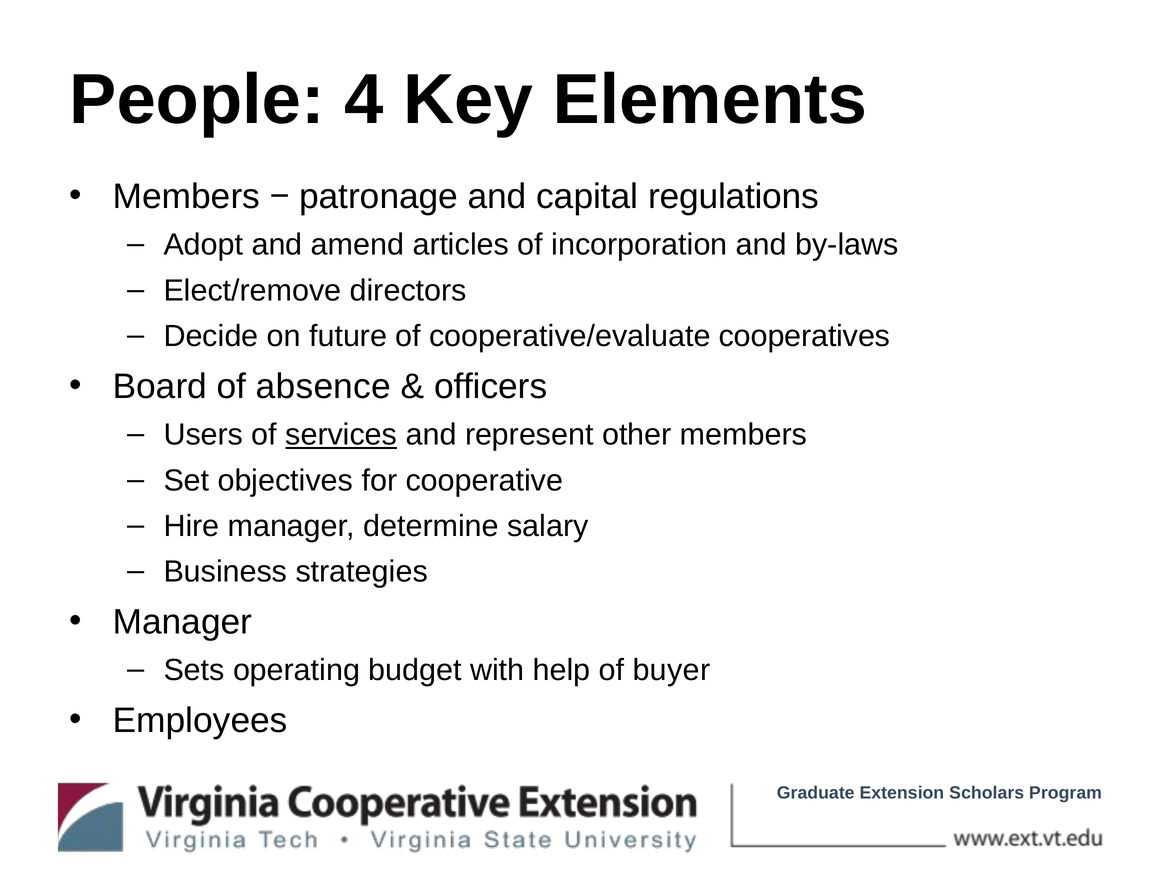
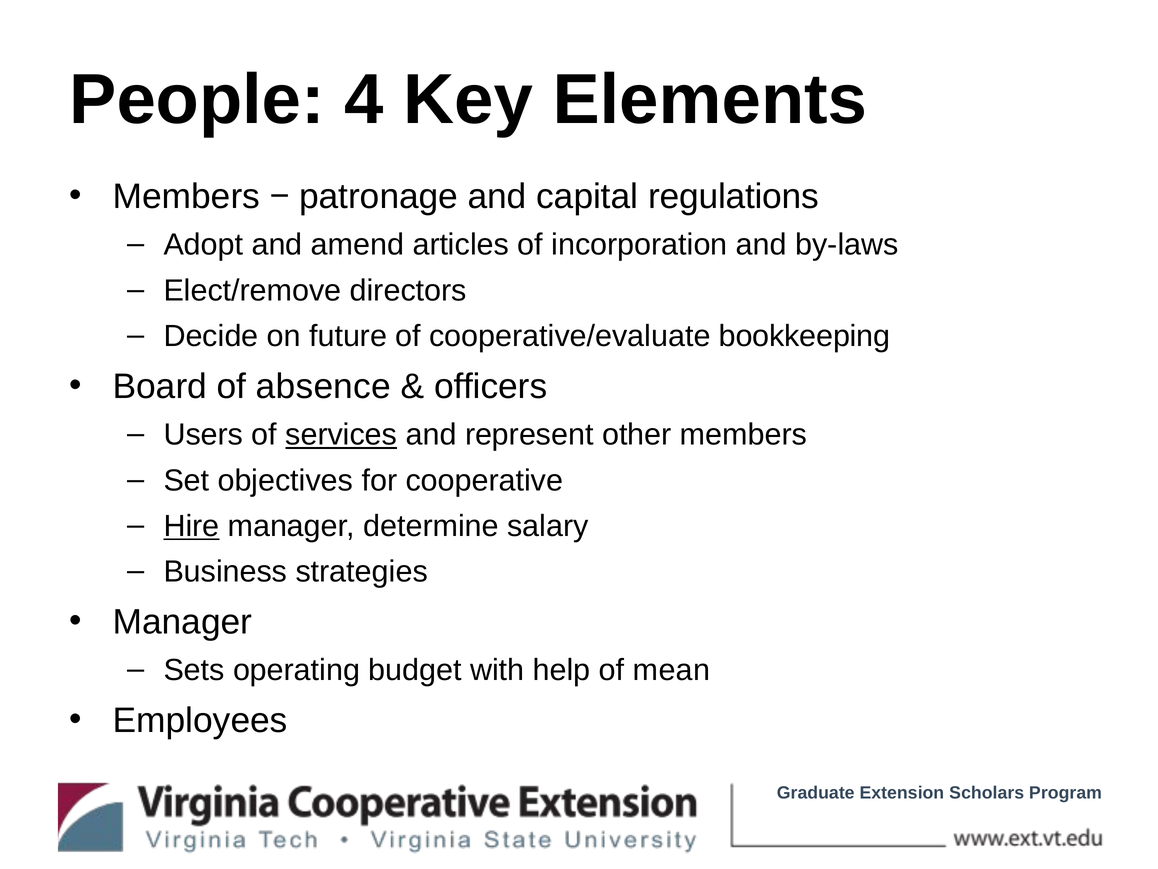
cooperatives: cooperatives -> bookkeeping
Hire underline: none -> present
buyer: buyer -> mean
